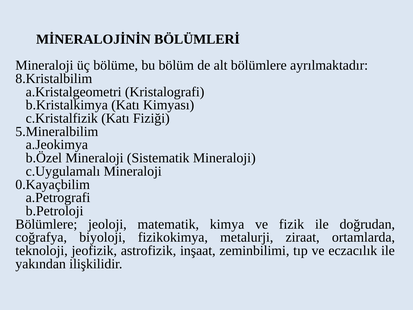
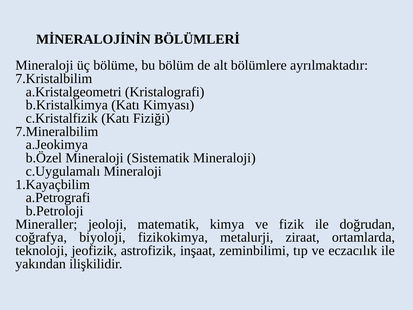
8.Kristalbilim: 8.Kristalbilim -> 7.Kristalbilim
5.Mineralbilim: 5.Mineralbilim -> 7.Mineralbilim
0.Kayaçbilim: 0.Kayaçbilim -> 1.Kayaçbilim
Bölümlere at (46, 224): Bölümlere -> Mineraller
